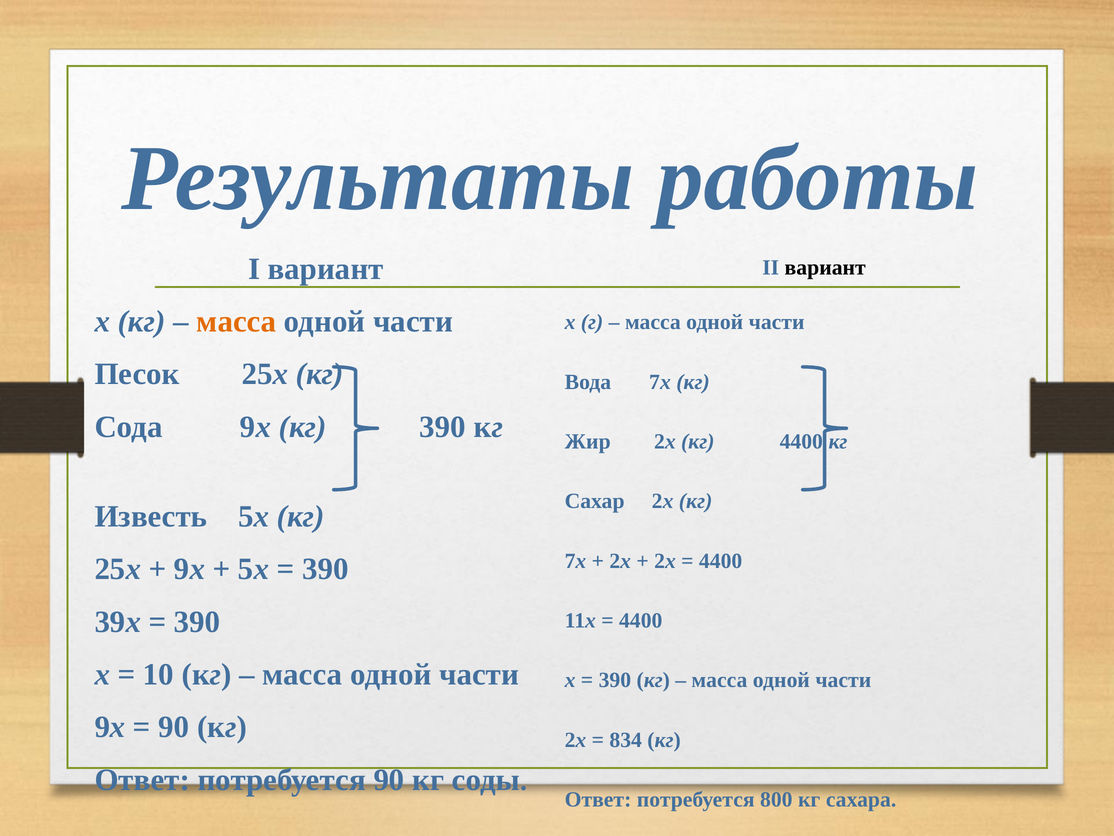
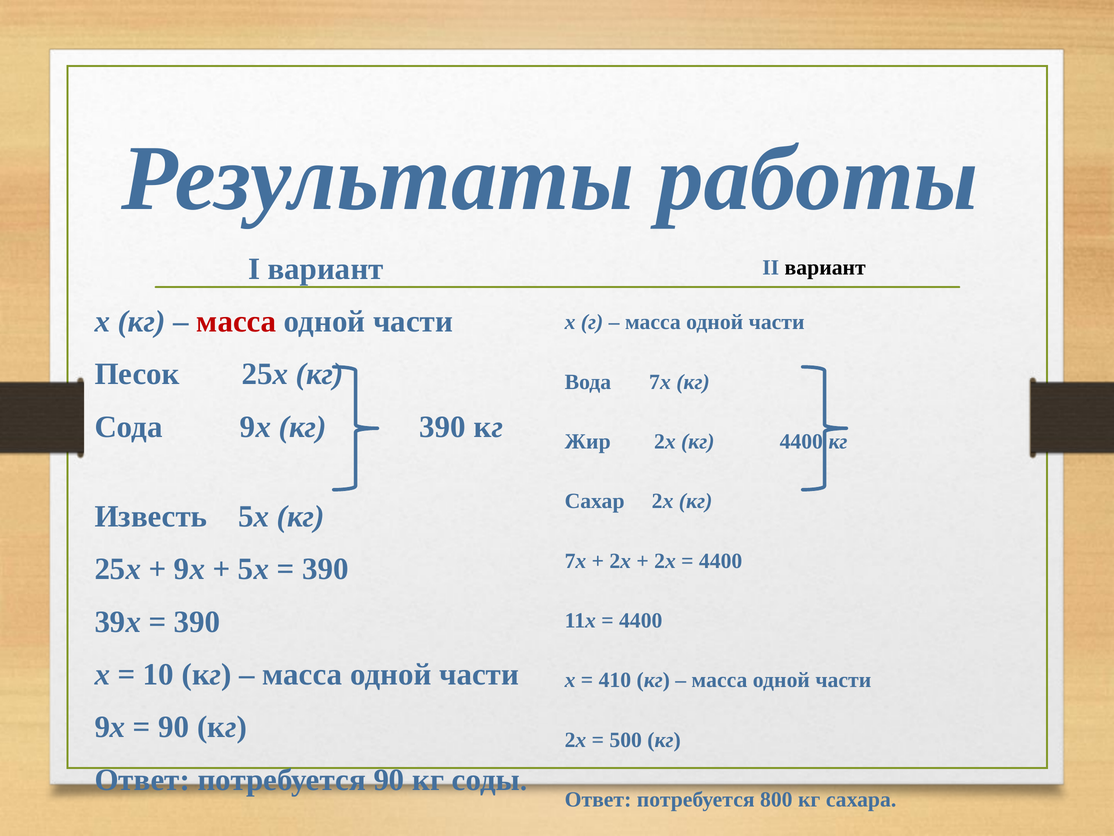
масса at (236, 321) colour: orange -> red
390 at (615, 680): 390 -> 410
834: 834 -> 500
